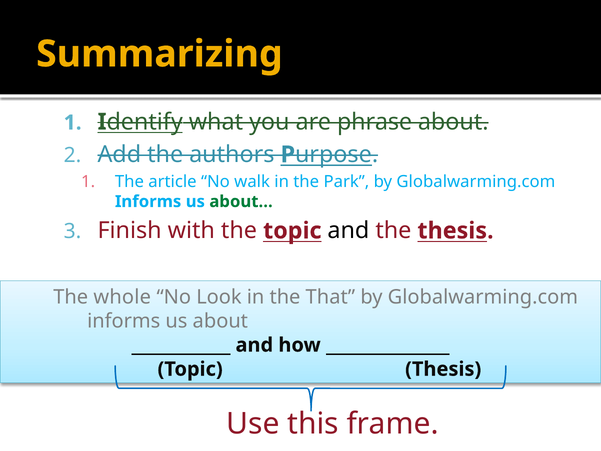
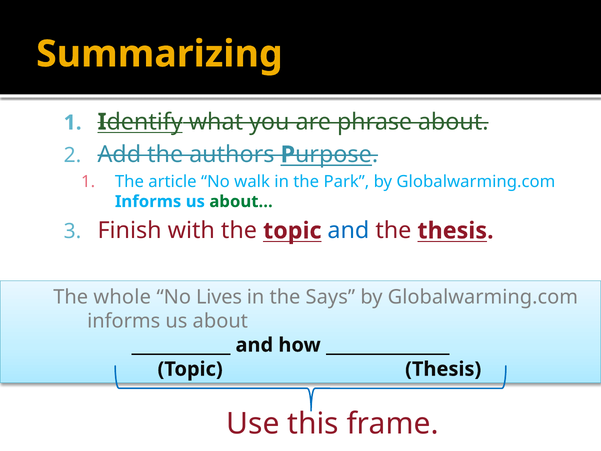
and at (348, 231) colour: black -> blue
Look: Look -> Lives
That: That -> Says
